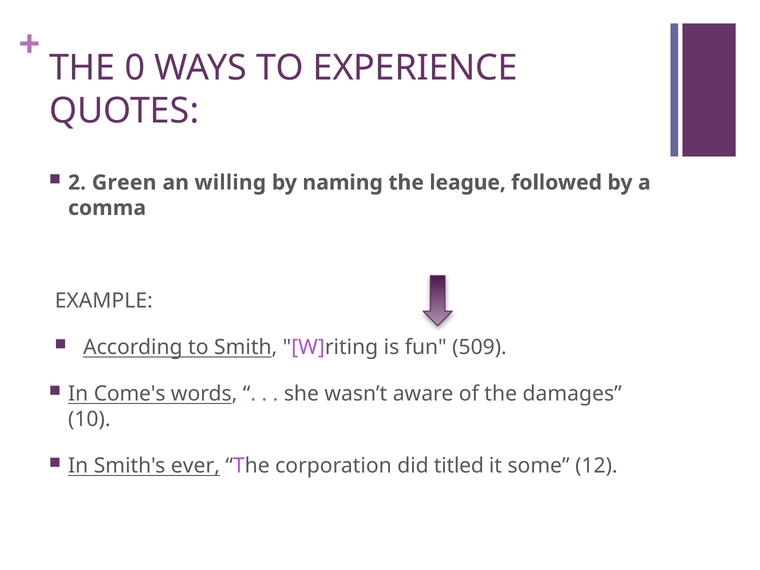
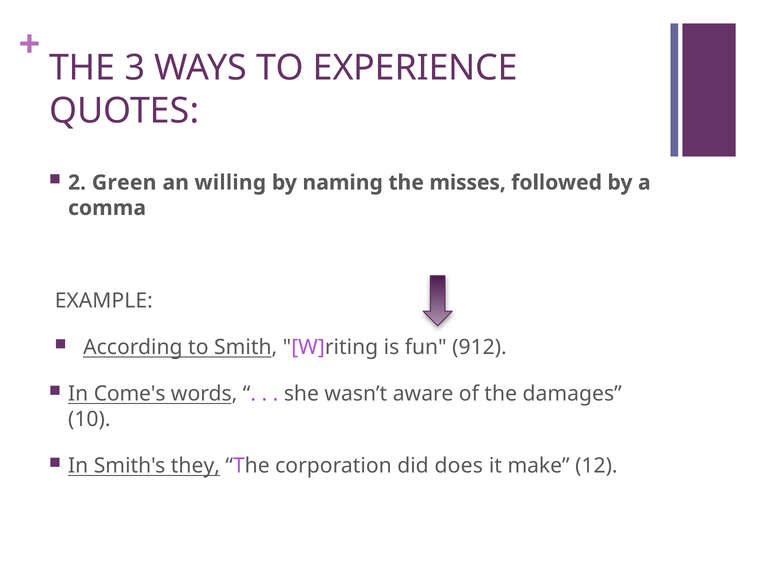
0: 0 -> 3
league: league -> misses
509: 509 -> 912
ever: ever -> they
titled: titled -> does
some: some -> make
